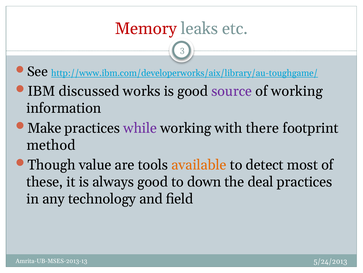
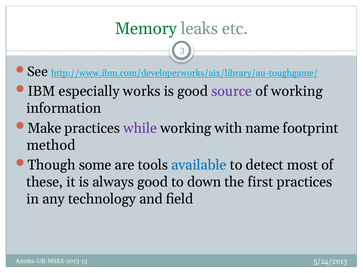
Memory colour: red -> green
discussed: discussed -> especially
there: there -> name
value: value -> some
available colour: orange -> blue
deal: deal -> first
